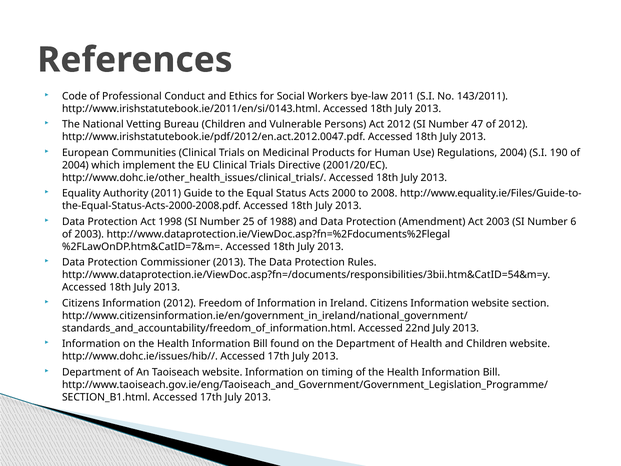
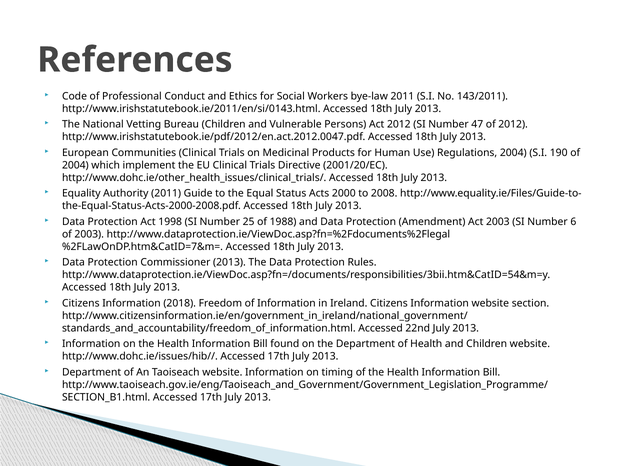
Information 2012: 2012 -> 2018
